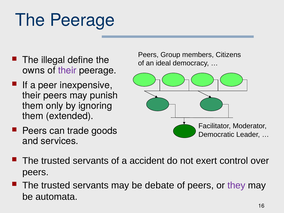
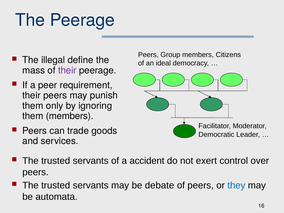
owns: owns -> mass
inexpensive: inexpensive -> requirement
them extended: extended -> members
they colour: purple -> blue
